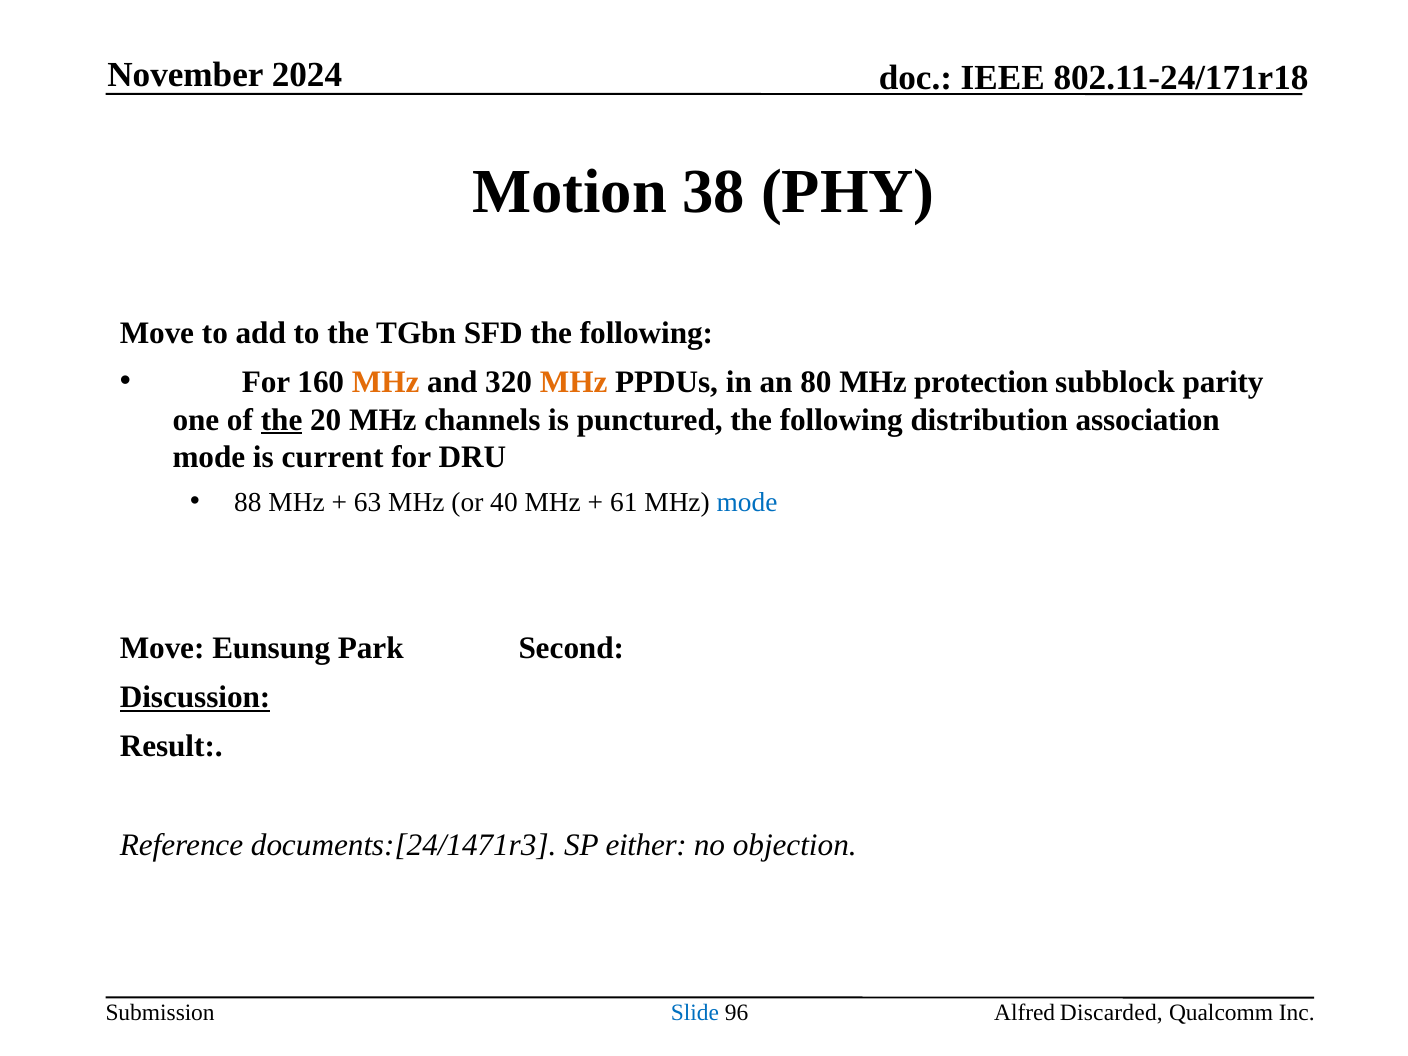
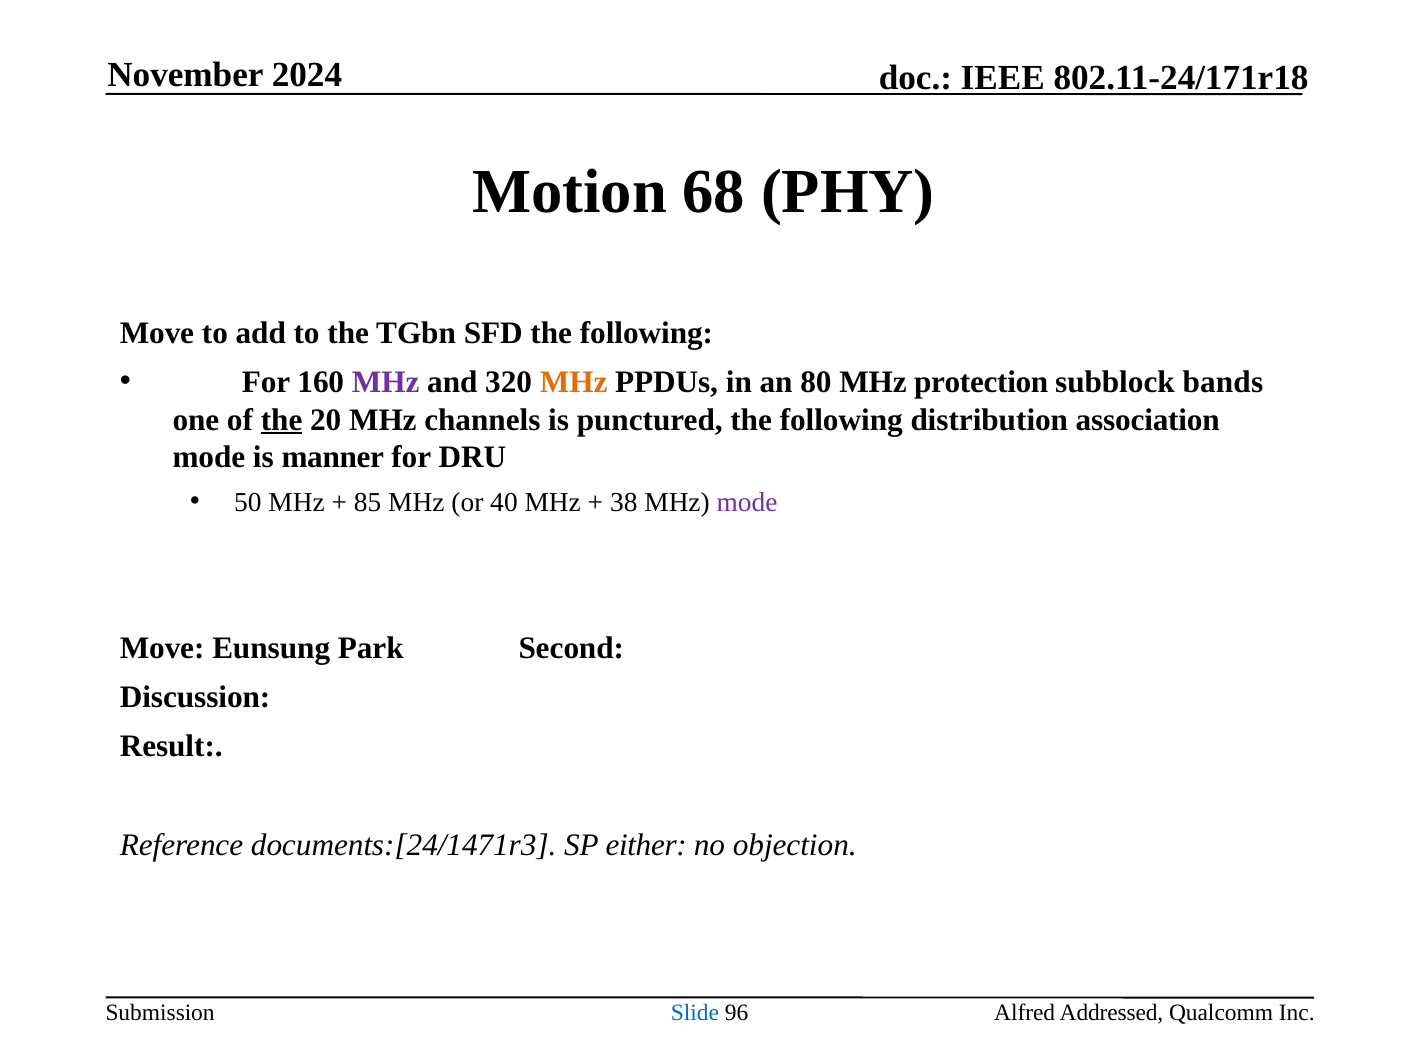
38: 38 -> 68
MHz at (386, 382) colour: orange -> purple
parity: parity -> bands
current: current -> manner
88: 88 -> 50
63: 63 -> 85
61: 61 -> 38
mode at (747, 502) colour: blue -> purple
Discussion underline: present -> none
Discarded: Discarded -> Addressed
